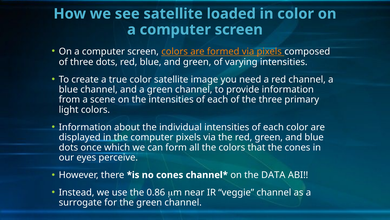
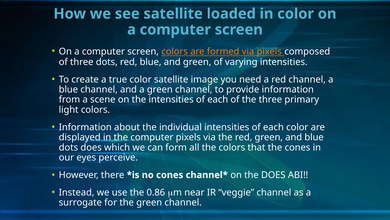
dots once: once -> does
the DATA: DATA -> DOES
